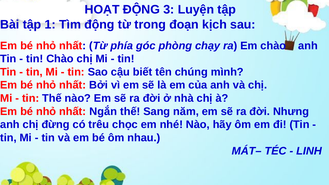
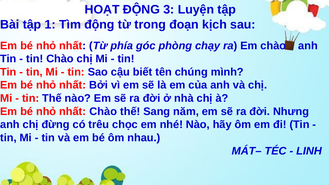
nhất Ngắn: Ngắn -> Chào
